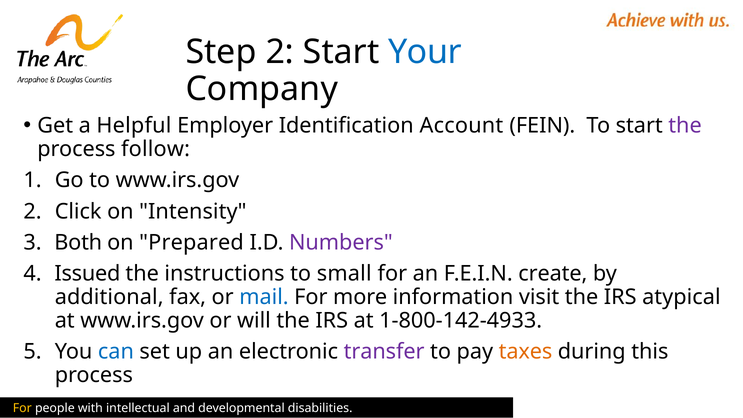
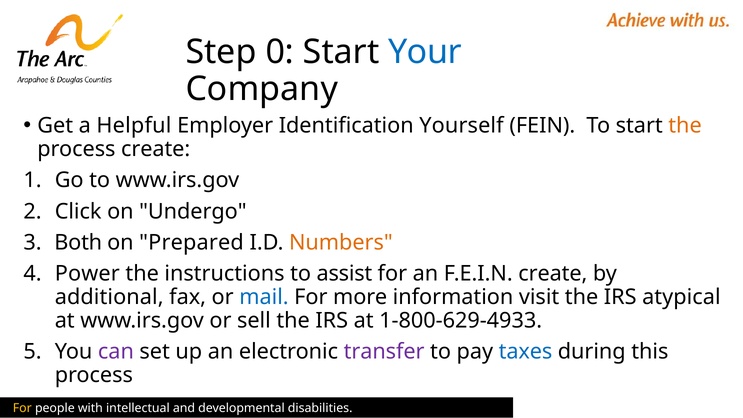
Step 2: 2 -> 0
Account: Account -> Yourself
the at (685, 126) colour: purple -> orange
process follow: follow -> create
Intensity: Intensity -> Undergo
Numbers colour: purple -> orange
Issued: Issued -> Power
small: small -> assist
will: will -> sell
1-800-142-4933: 1-800-142-4933 -> 1-800-629-4933
can colour: blue -> purple
taxes colour: orange -> blue
